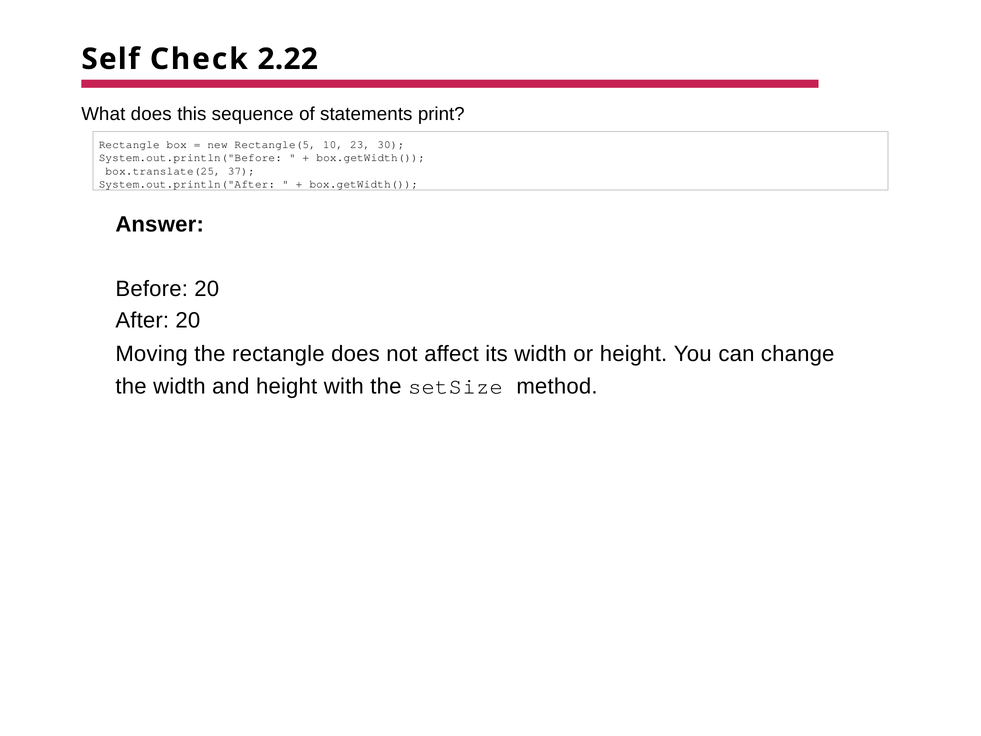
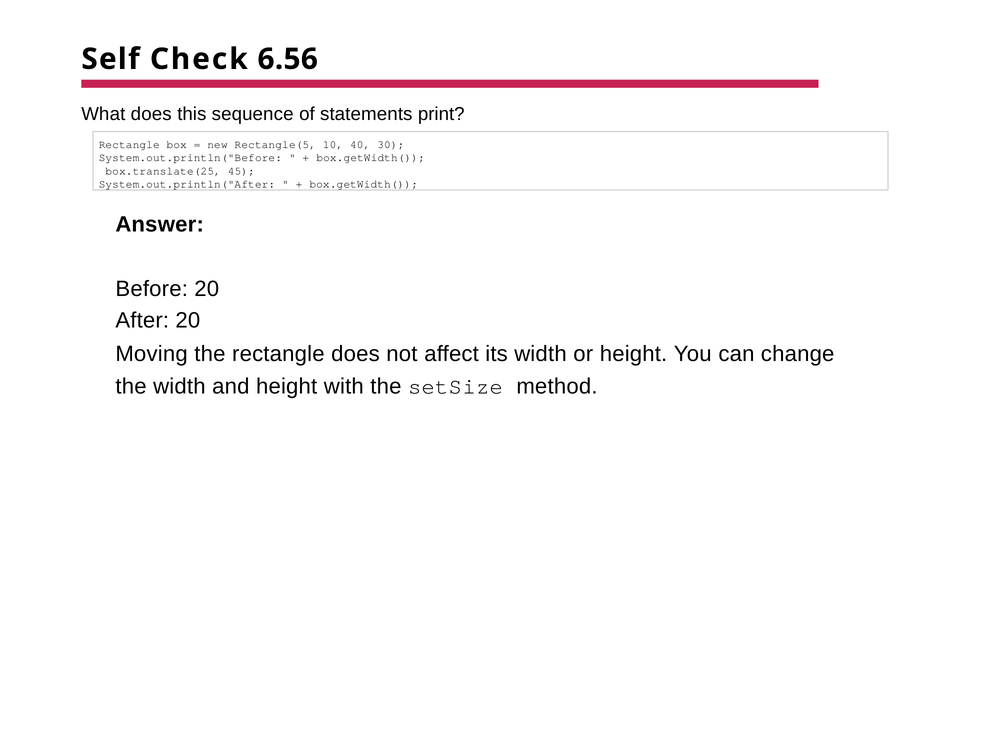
2.22: 2.22 -> 6.56
23: 23 -> 40
37: 37 -> 45
